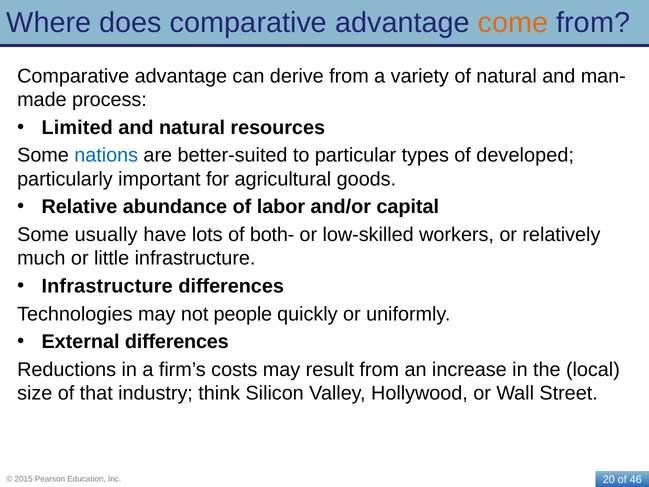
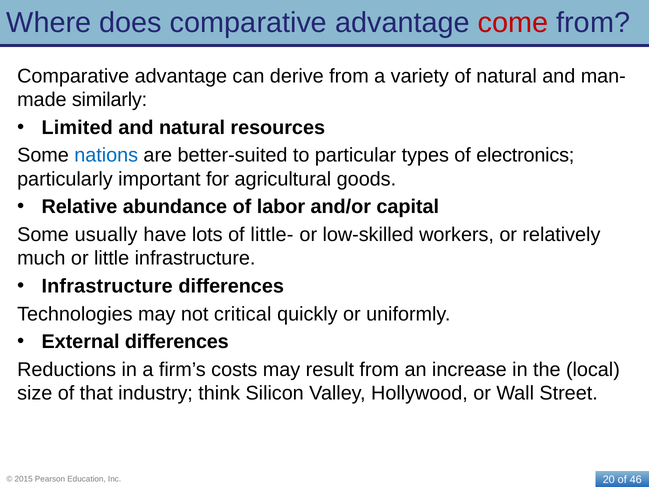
come colour: orange -> red
process: process -> similarly
developed: developed -> electronics
both-: both- -> little-
people: people -> critical
